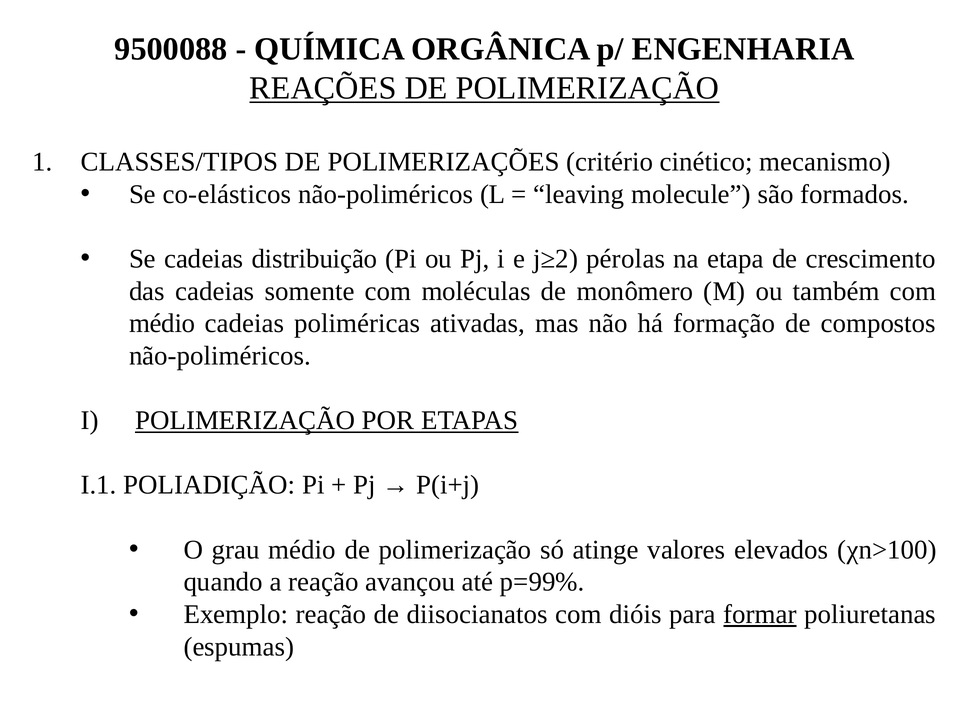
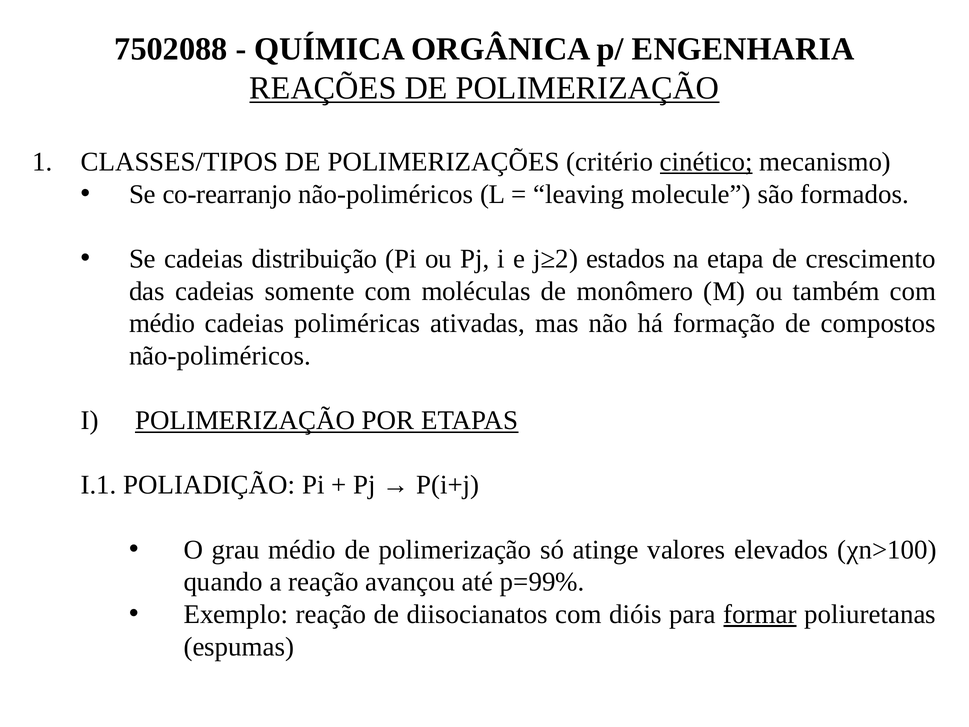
9500088: 9500088 -> 7502088
cinético underline: none -> present
co-elásticos: co-elásticos -> co-rearranjo
pérolas: pérolas -> estados
